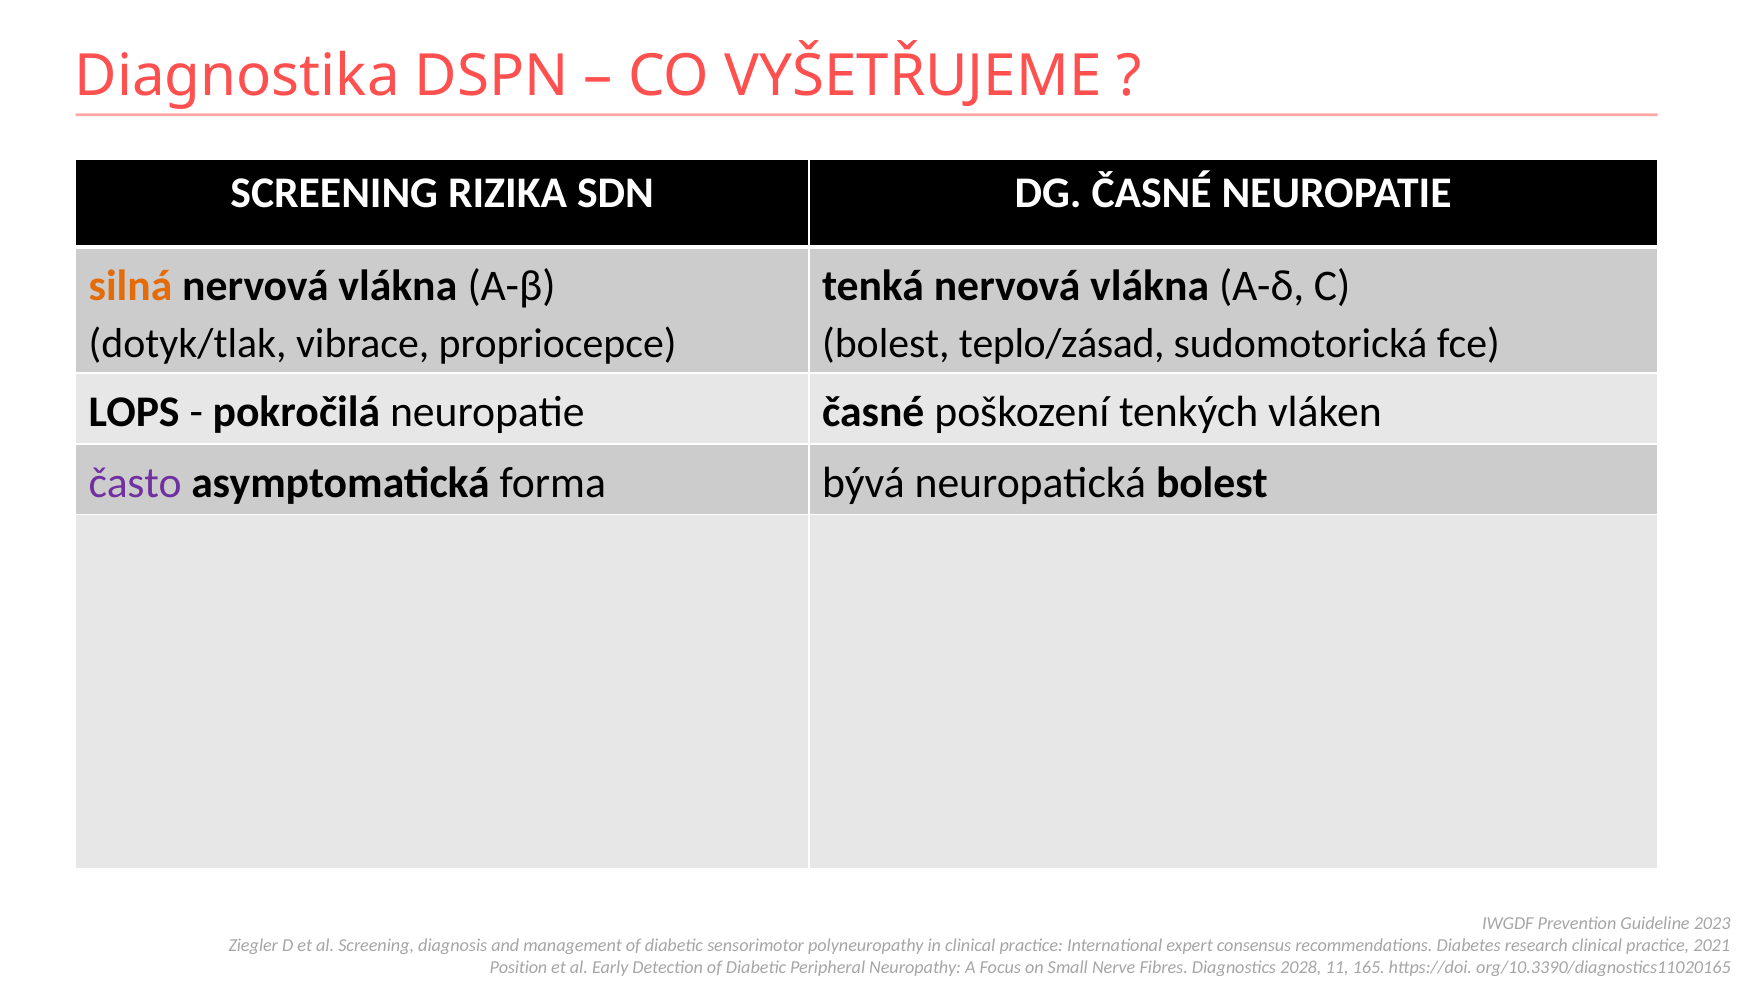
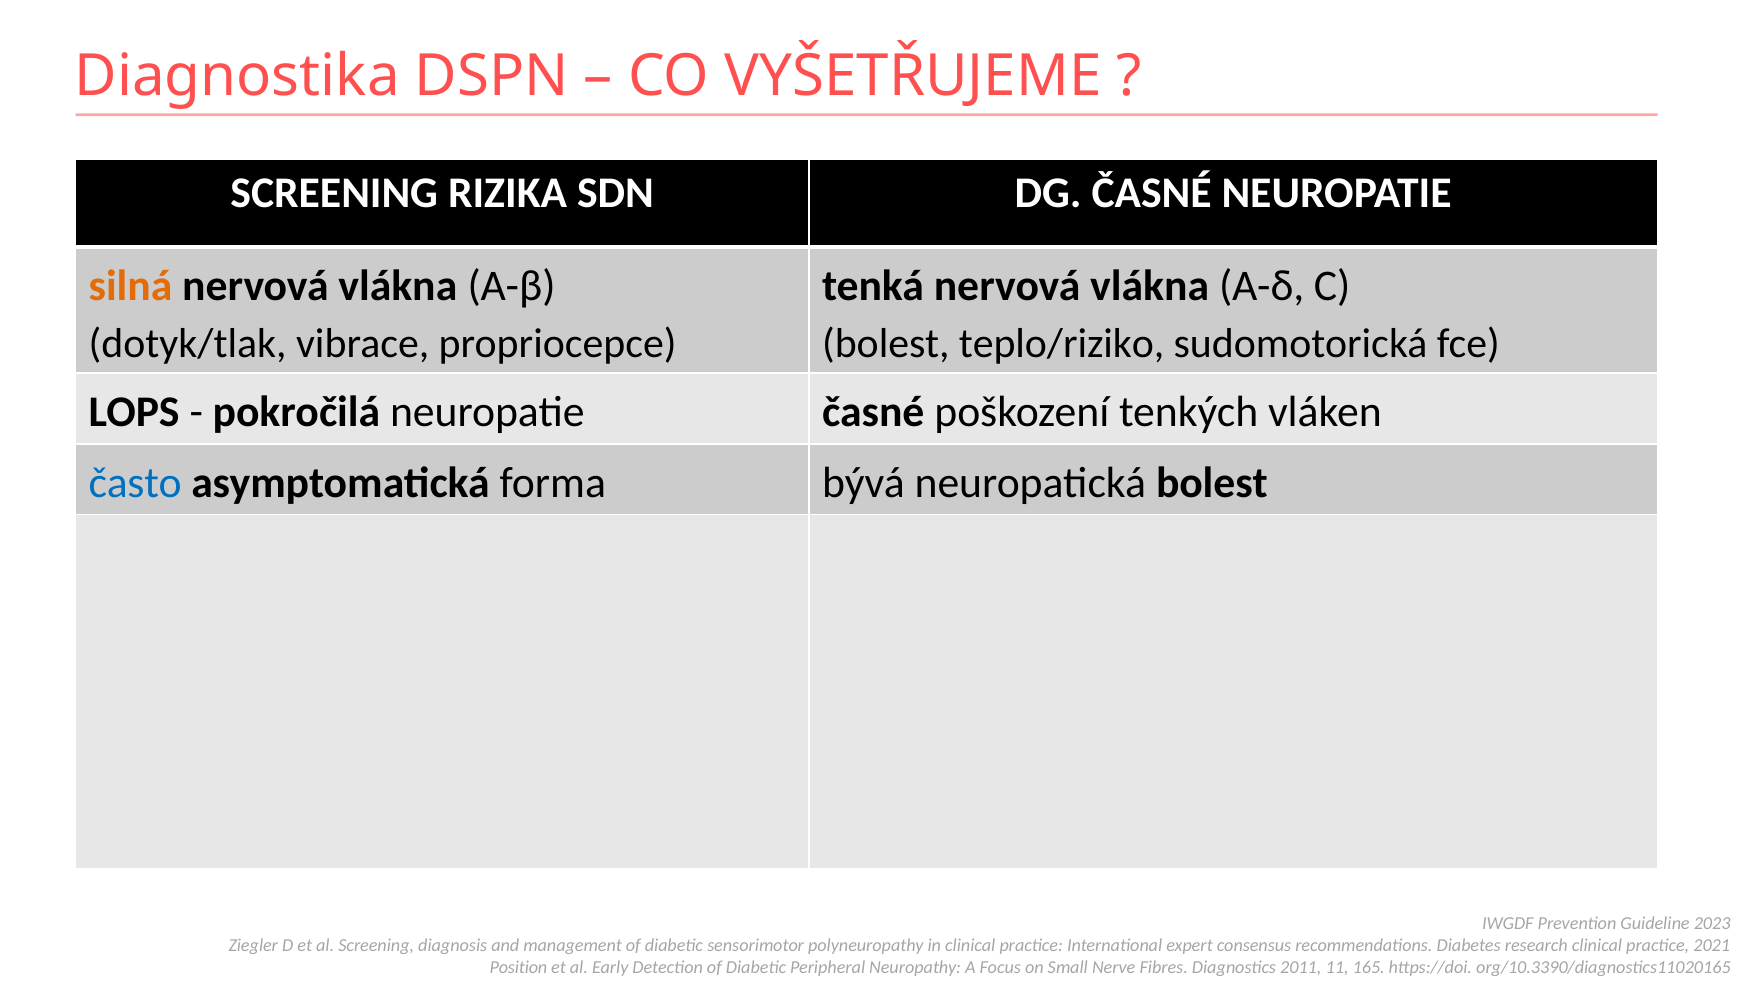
teplo/zásad: teplo/zásad -> teplo/riziko
často colour: purple -> blue
2028: 2028 -> 2011
